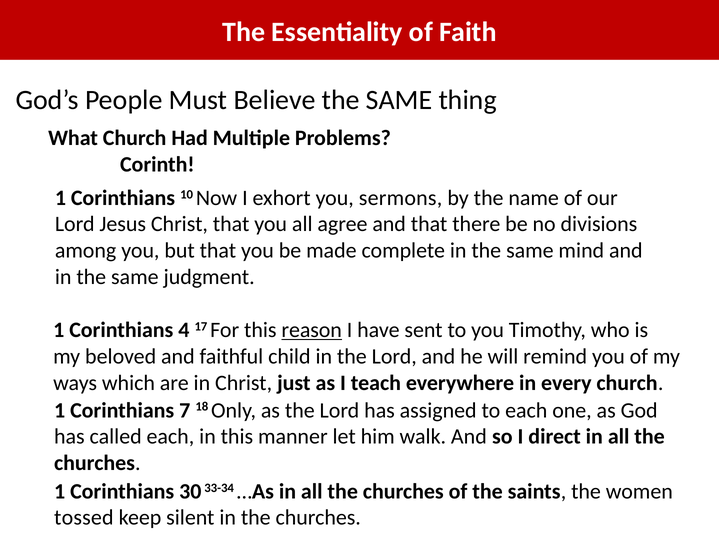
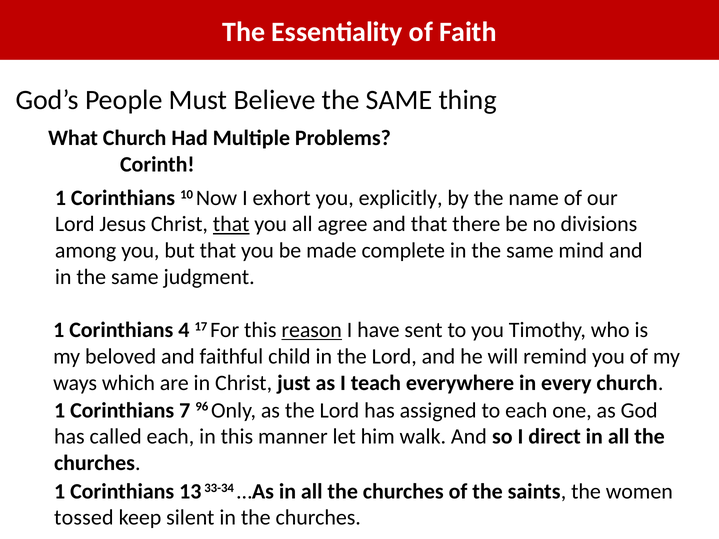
sermons: sermons -> explicitly
that at (231, 224) underline: none -> present
18: 18 -> 96
30: 30 -> 13
